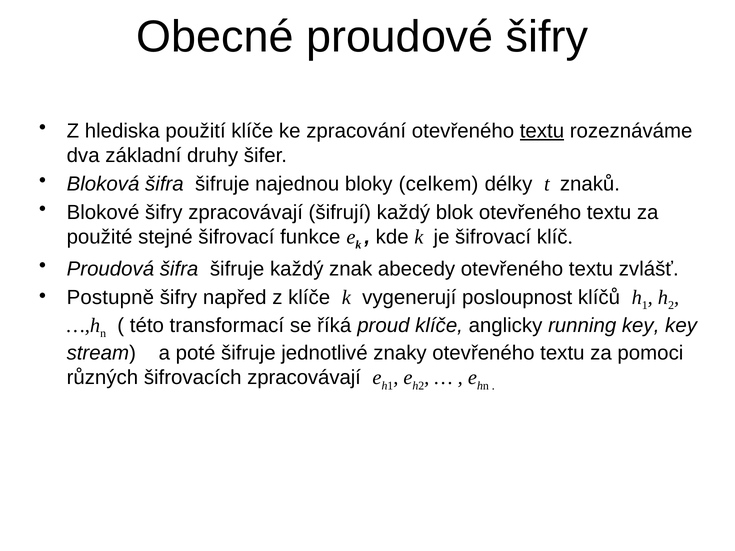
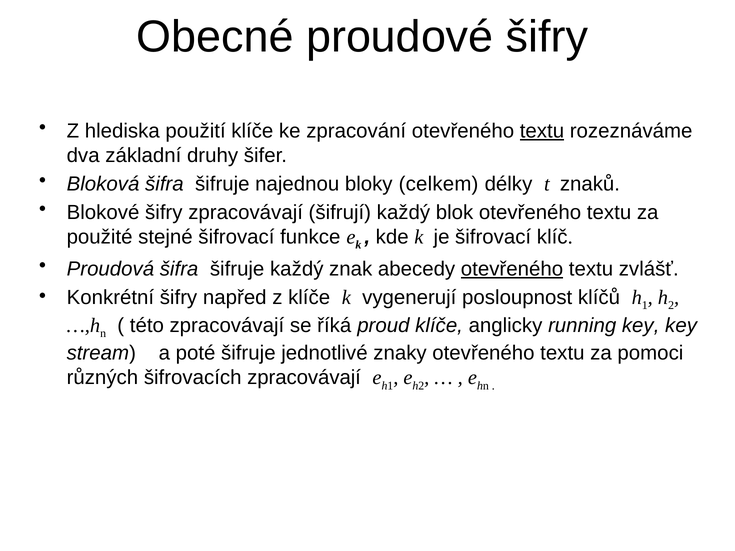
otevřeného at (512, 269) underline: none -> present
Postupně: Postupně -> Konkrétní
této transformací: transformací -> zpracovávají
